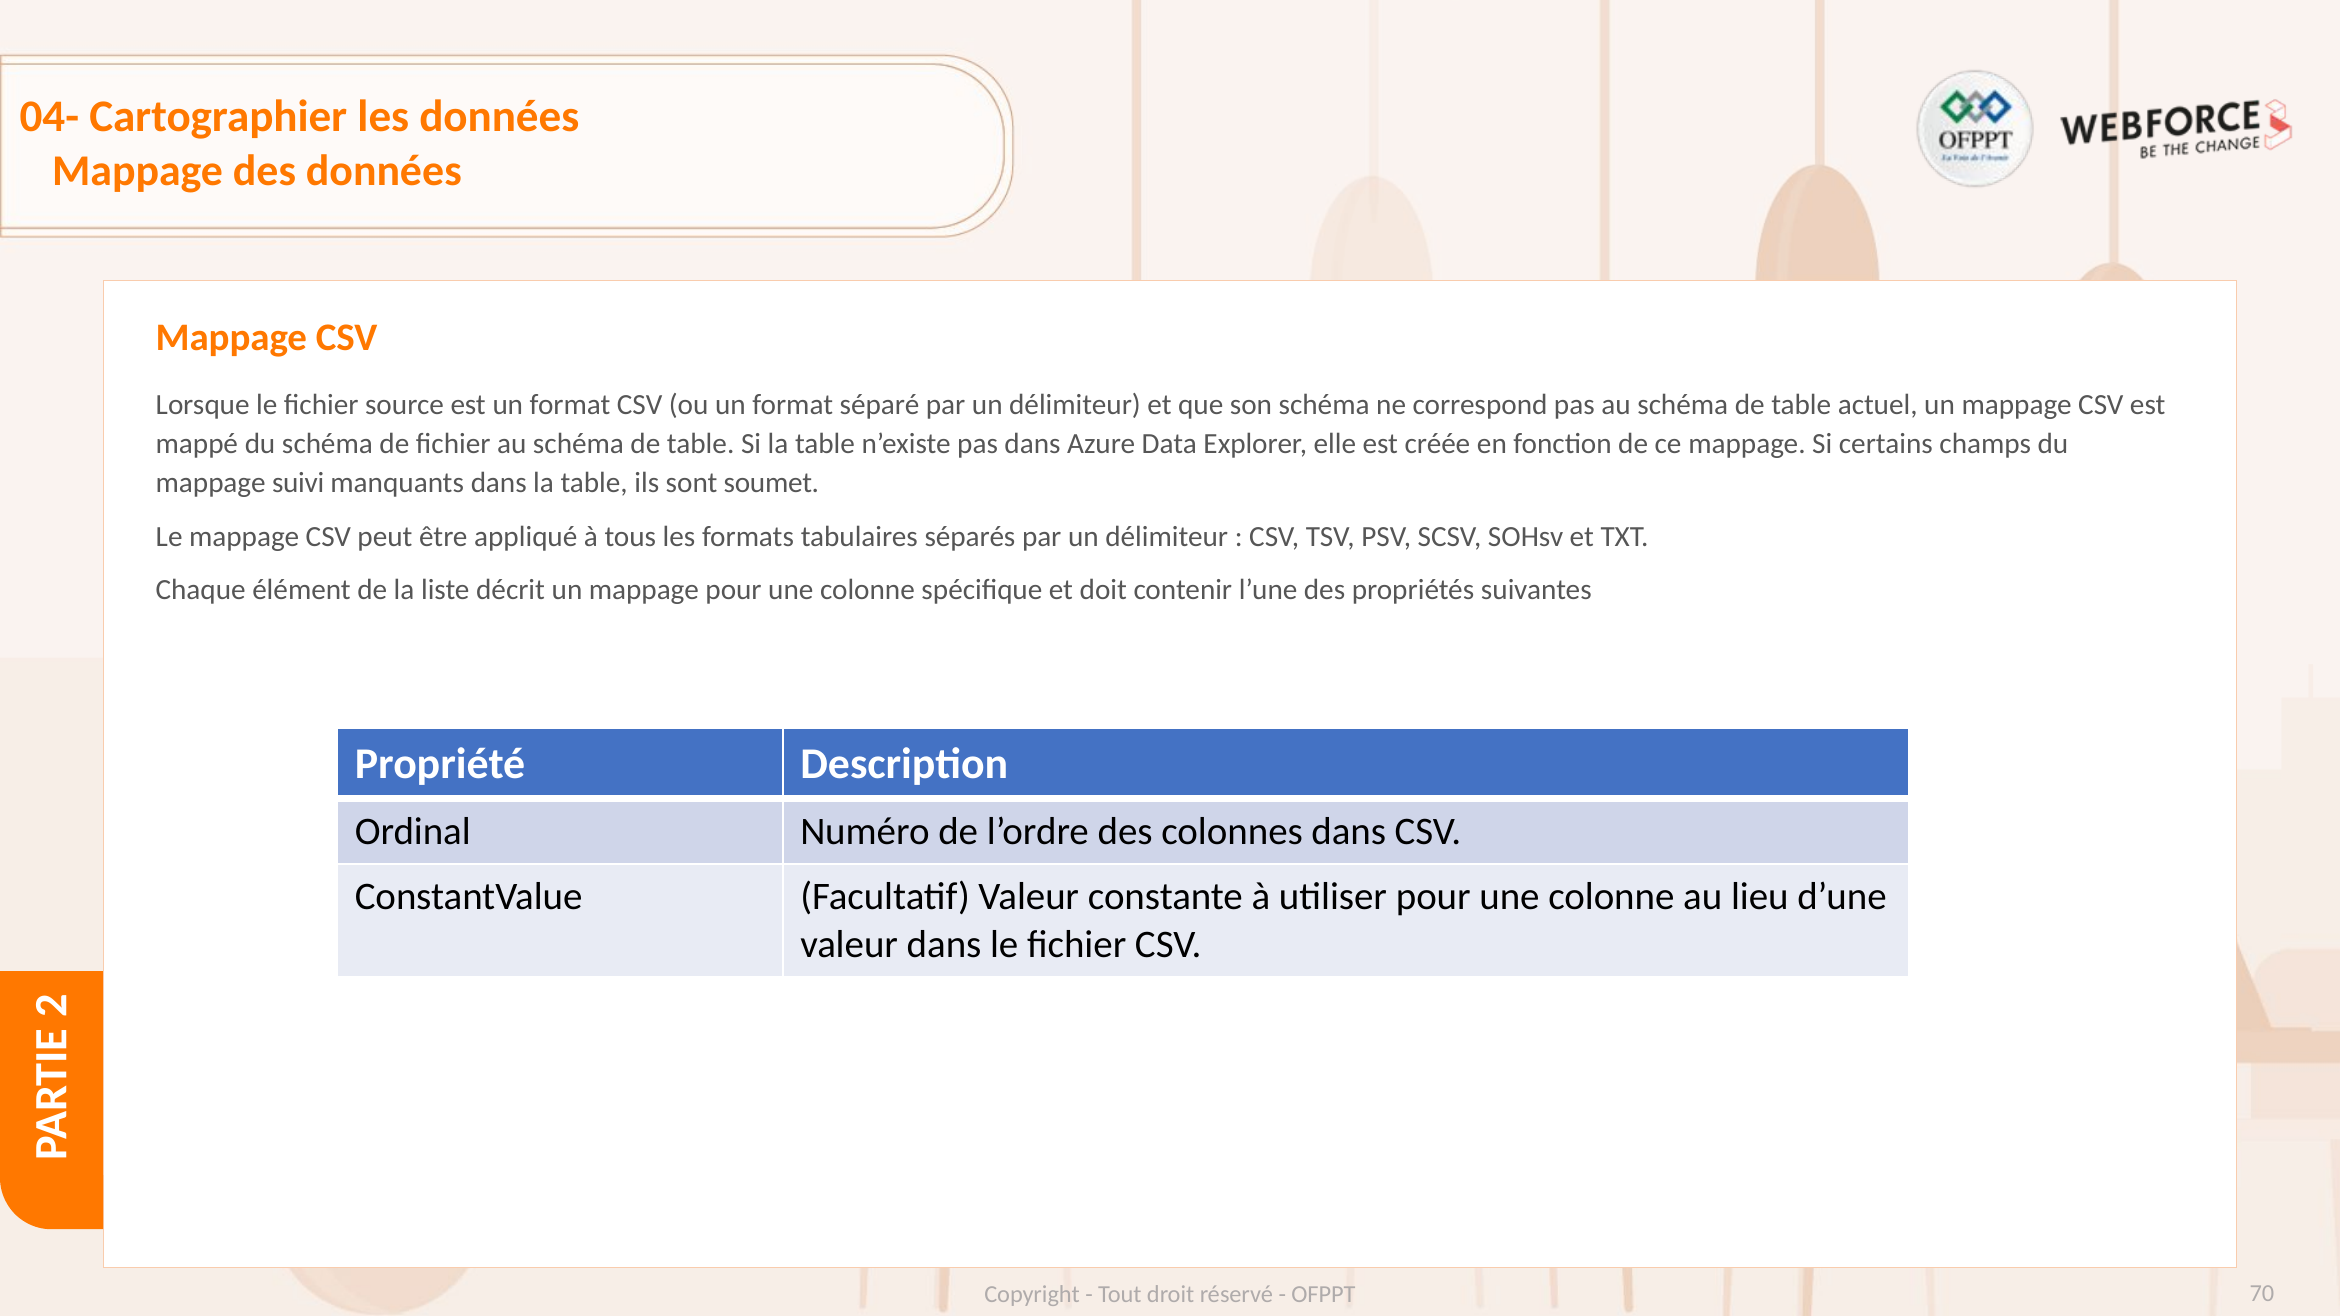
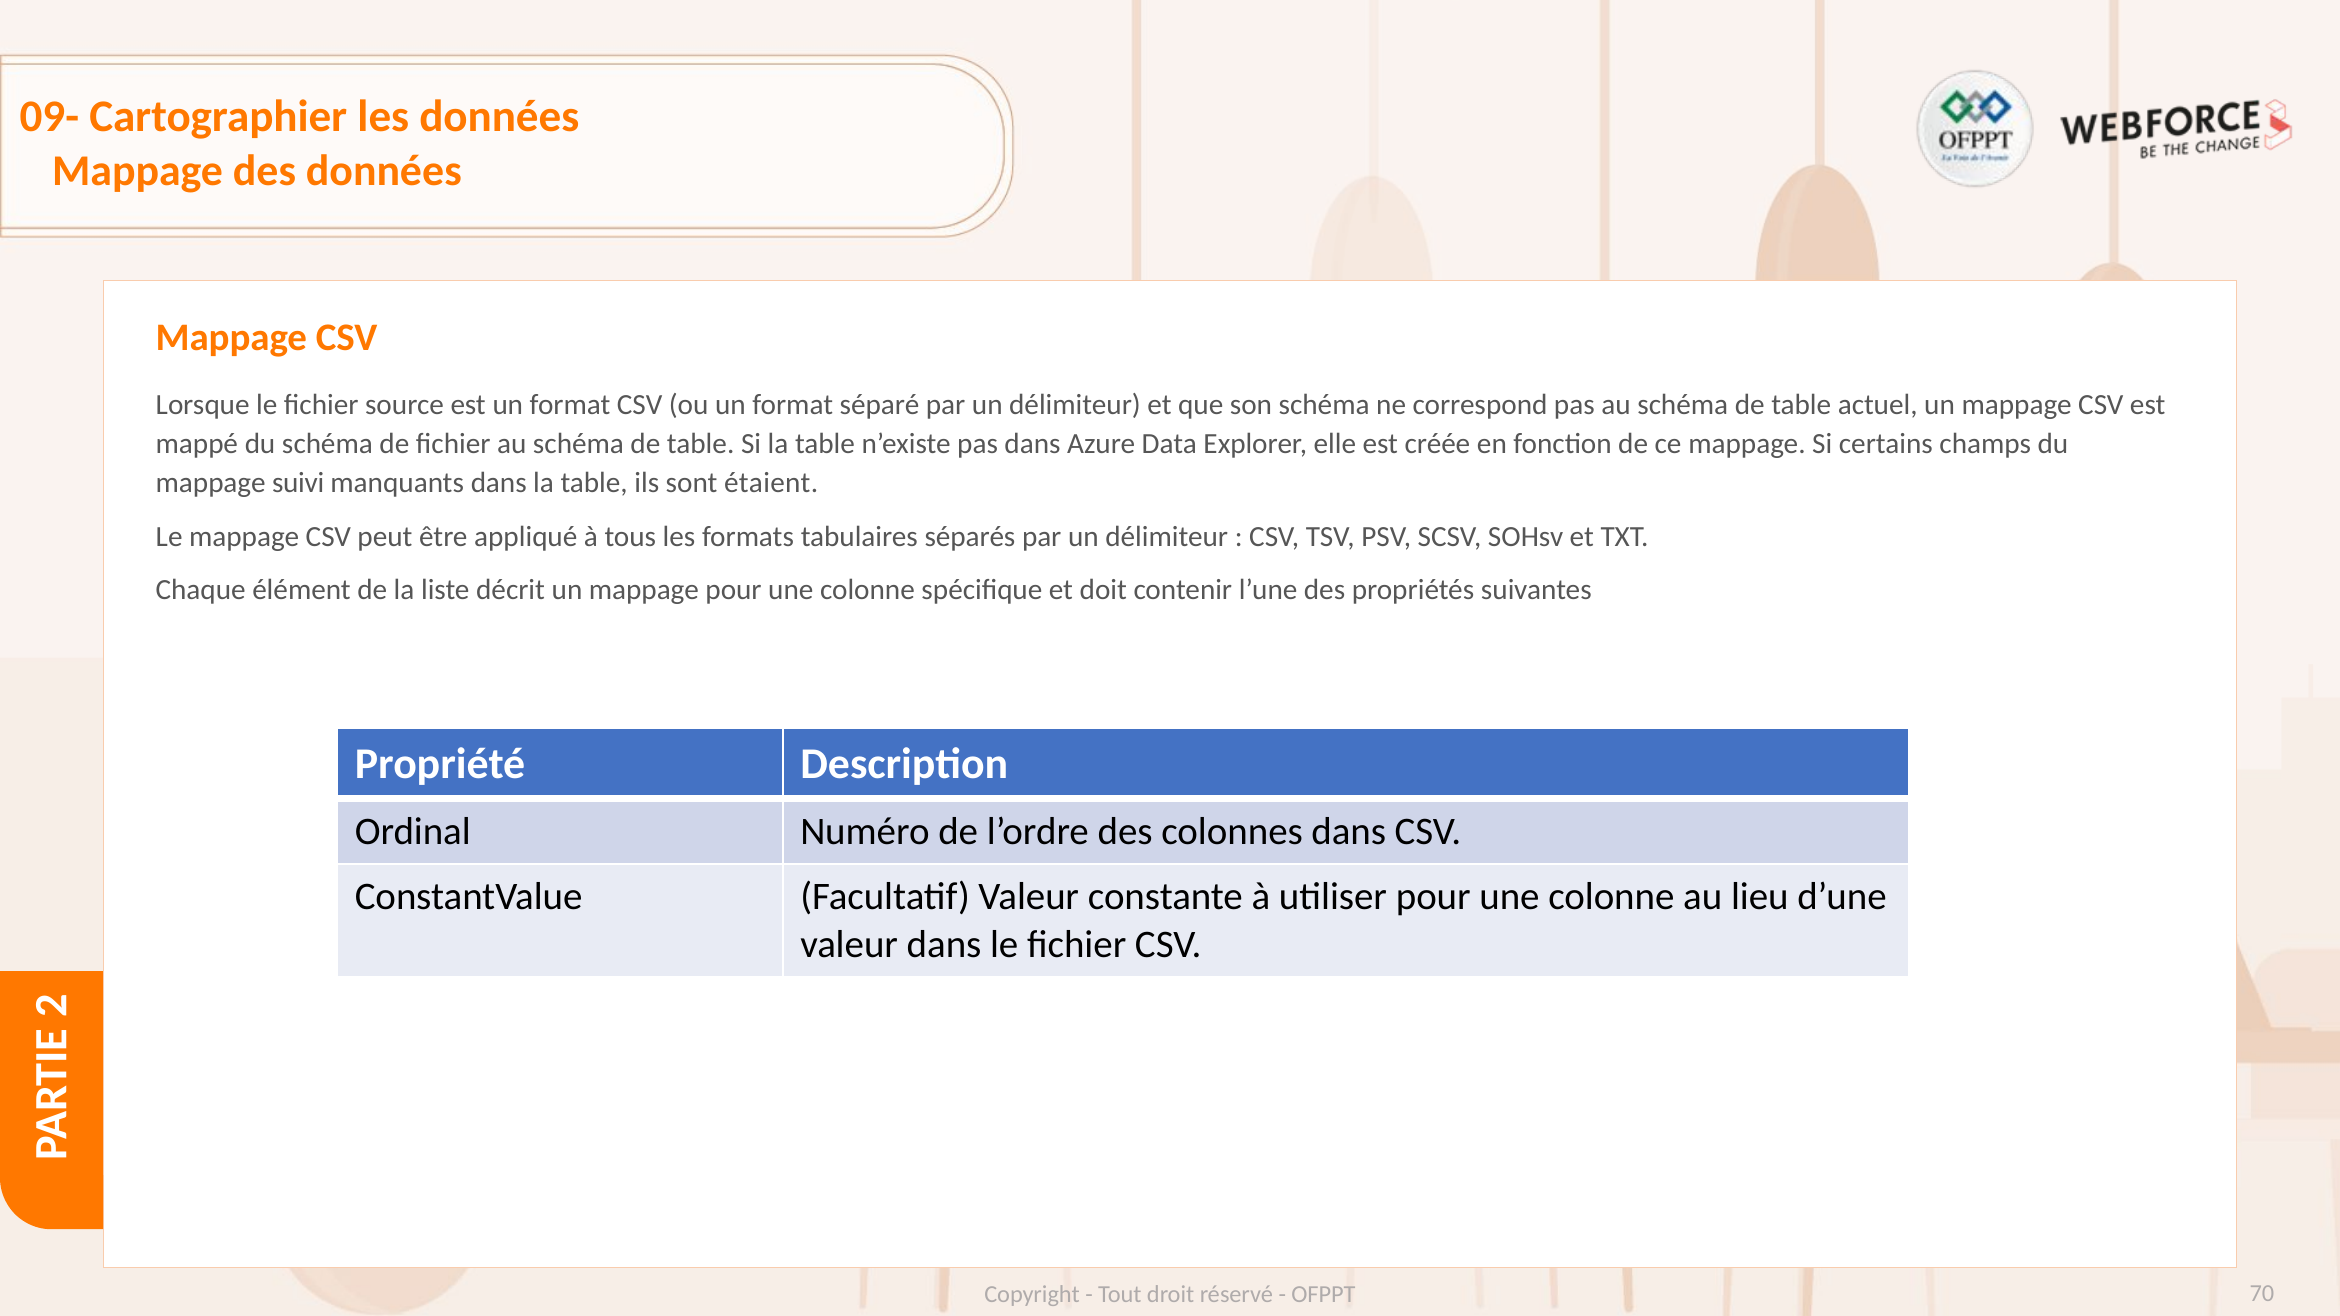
04-: 04- -> 09-
soumet: soumet -> étaient
